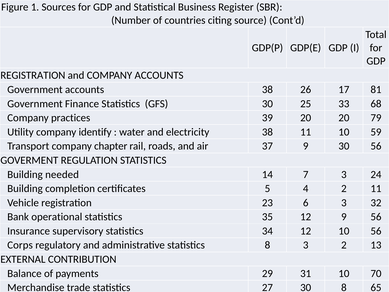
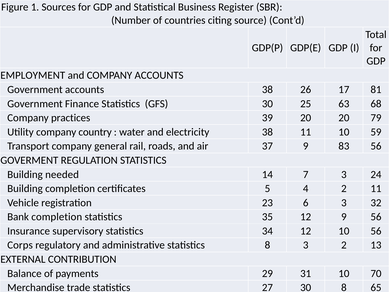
REGISTRATION at (33, 75): REGISTRATION -> EMPLOYMENT
33: 33 -> 63
identify: identify -> country
chapter: chapter -> general
9 30: 30 -> 83
Bank operational: operational -> completion
